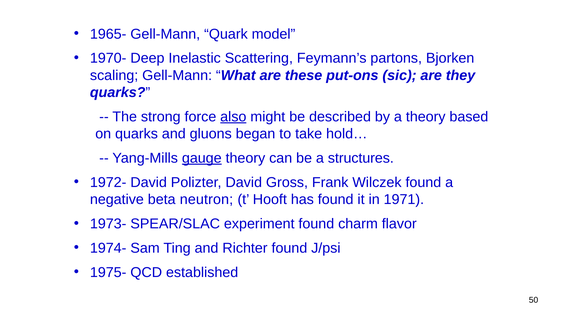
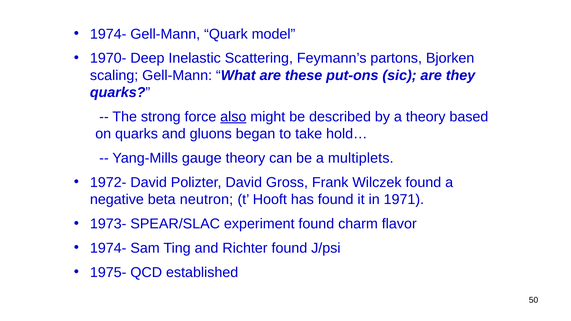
1965- at (108, 34): 1965- -> 1974-
gauge underline: present -> none
structures: structures -> multiplets
